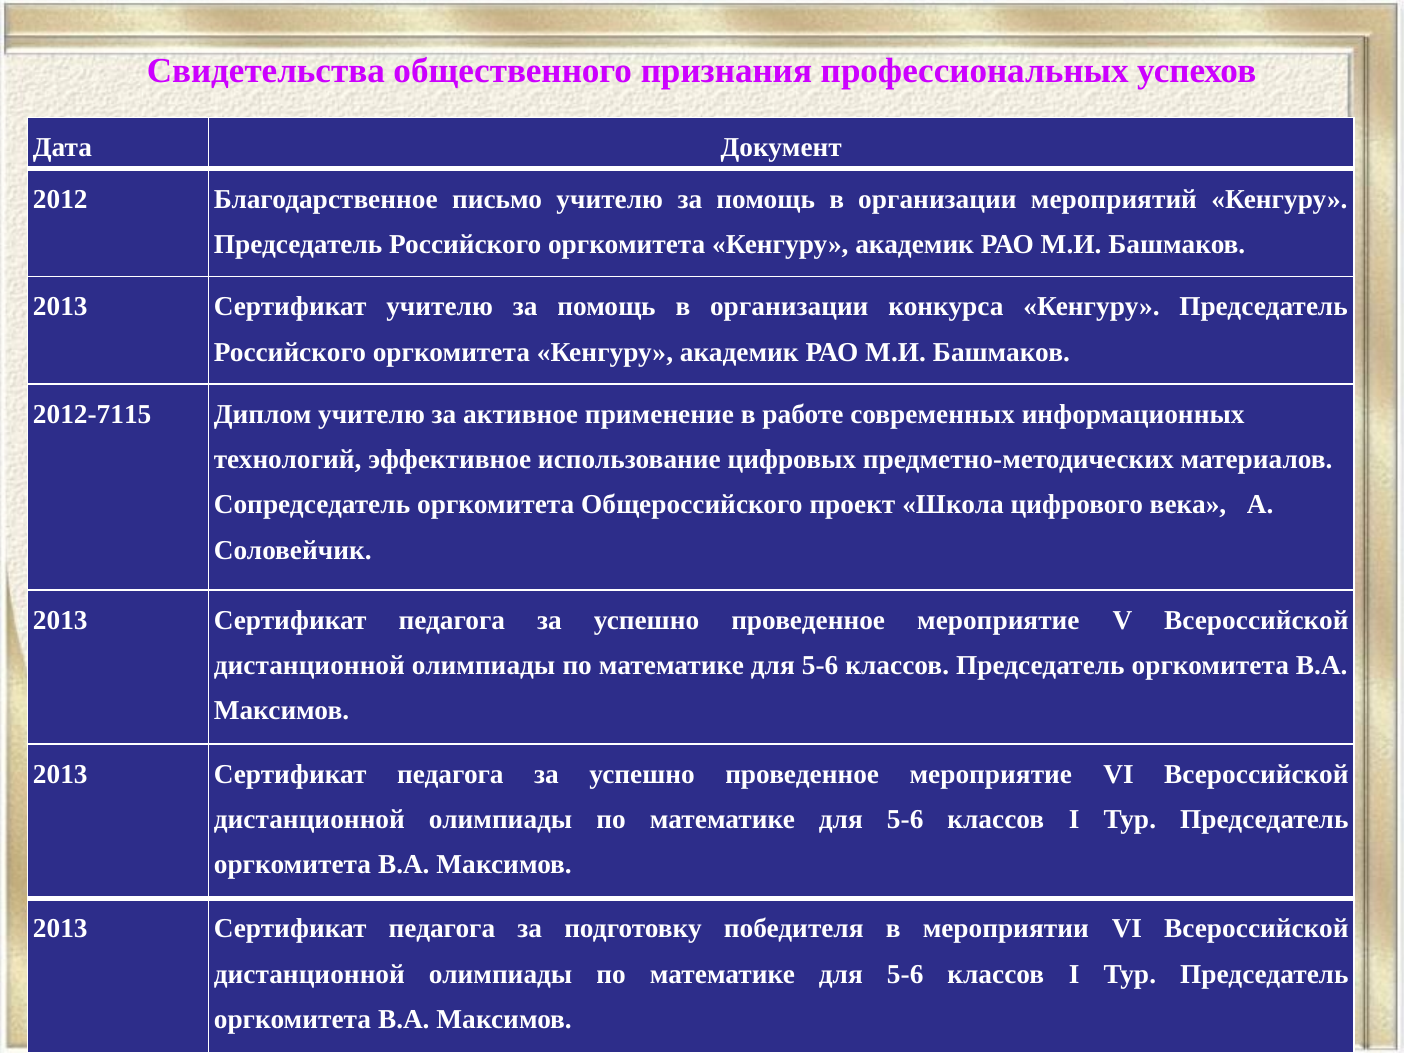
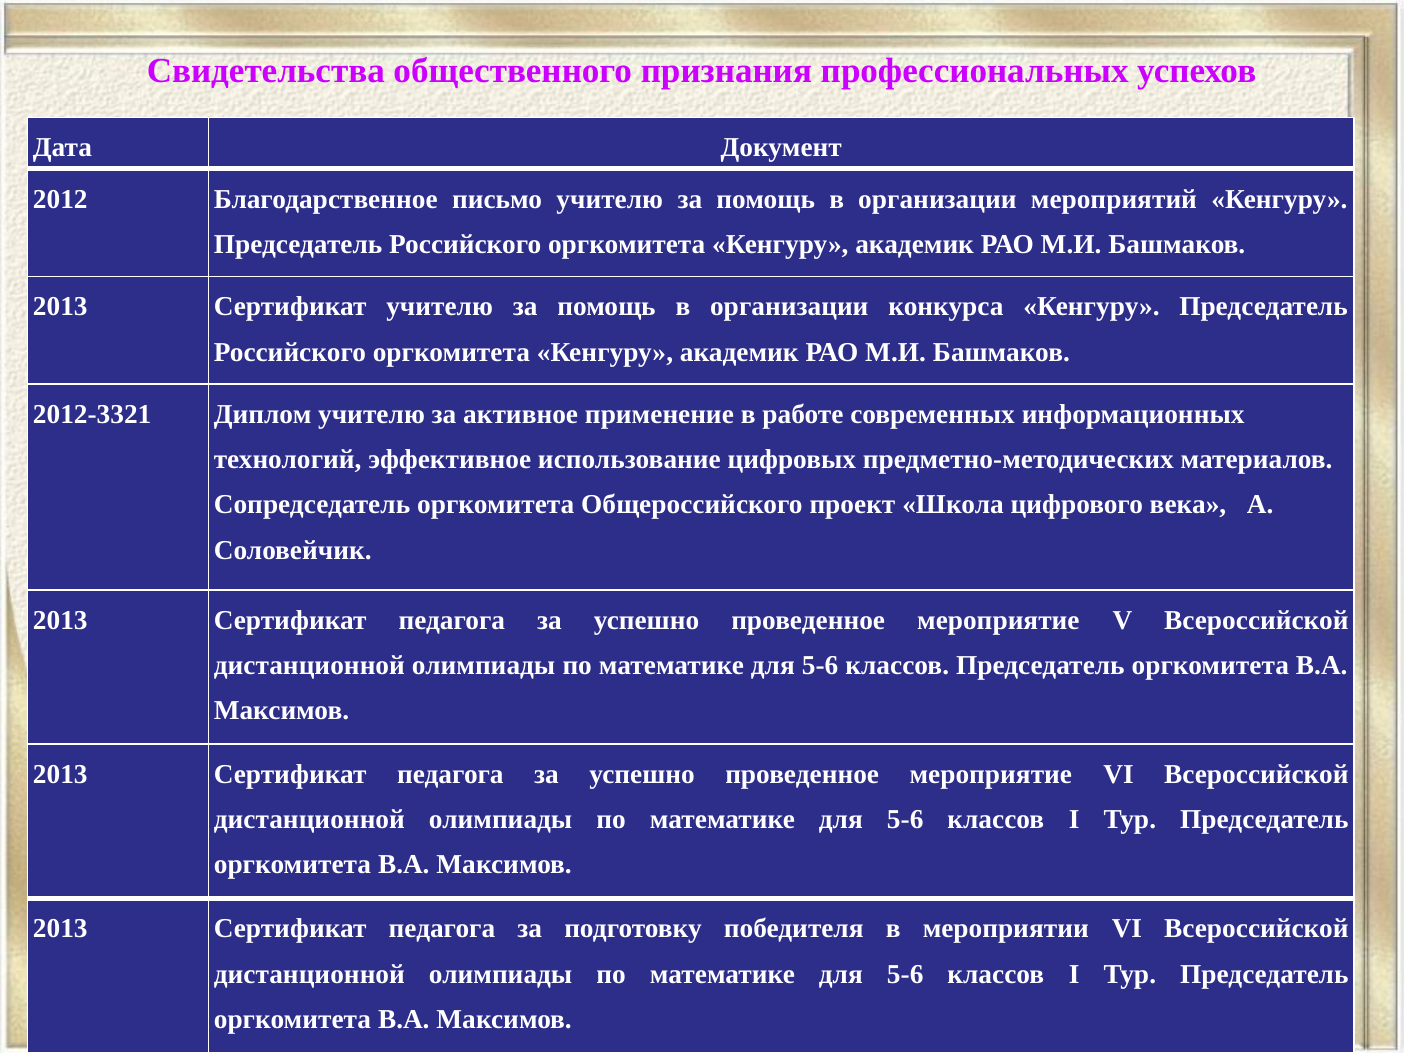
2012-7115: 2012-7115 -> 2012-3321
